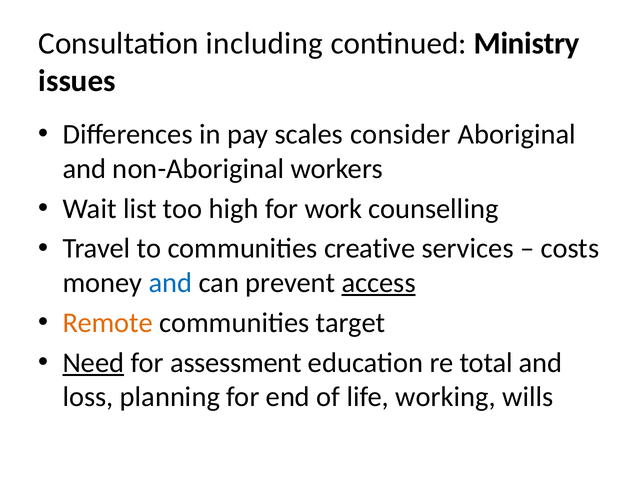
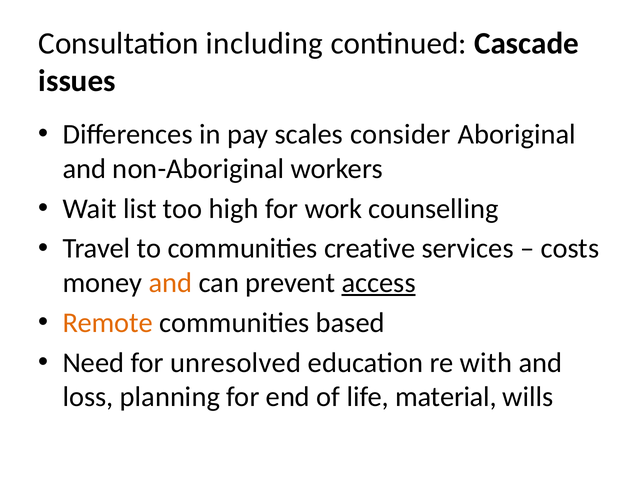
Ministry: Ministry -> Cascade
and at (170, 283) colour: blue -> orange
target: target -> based
Need underline: present -> none
assessment: assessment -> unresolved
total: total -> with
working: working -> material
